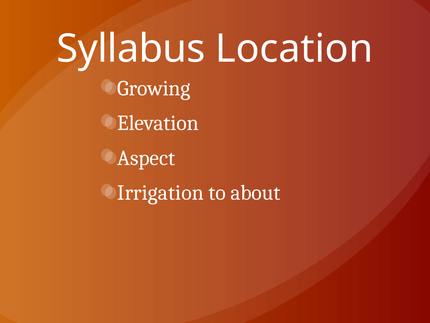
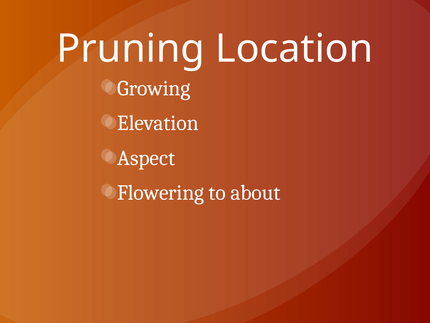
Syllabus: Syllabus -> Pruning
Irrigation: Irrigation -> Flowering
